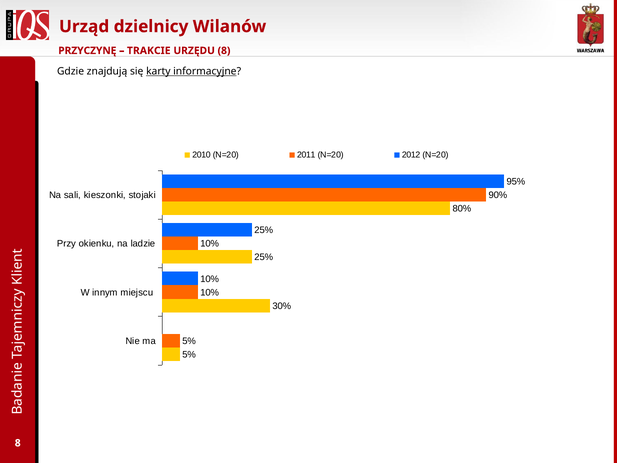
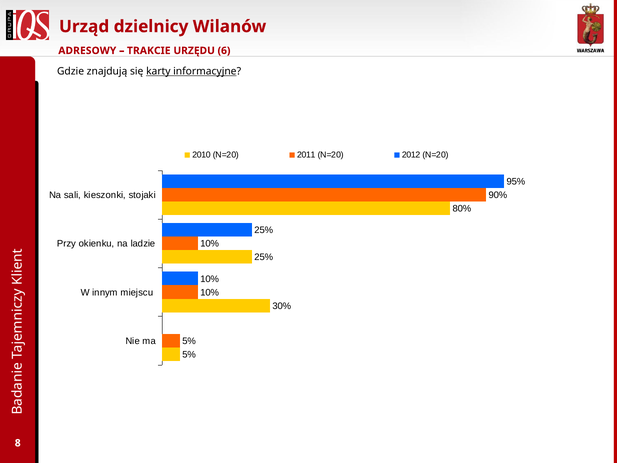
PRZYCZYNĘ: PRZYCZYNĘ -> ADRESOWY
URZĘDU 8: 8 -> 6
